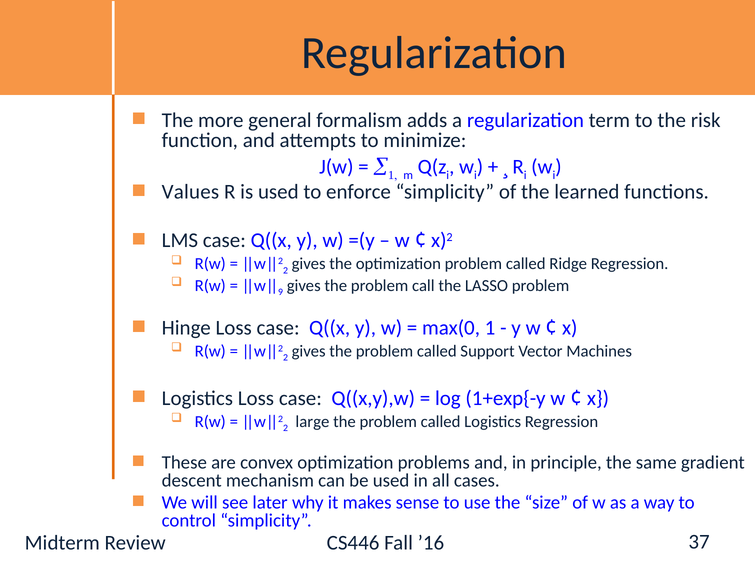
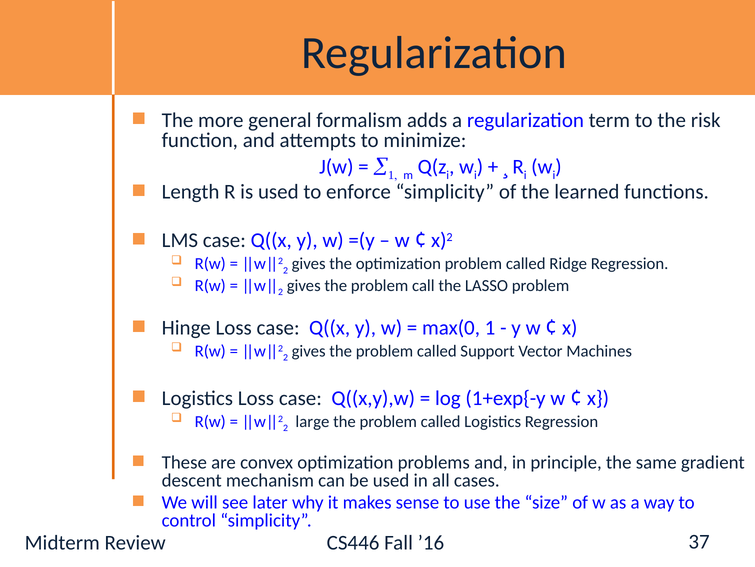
Values: Values -> Length
9 at (281, 292): 9 -> 2
